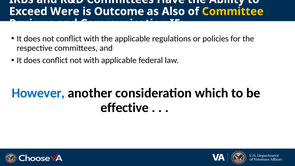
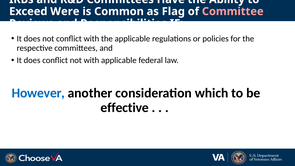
Outcome: Outcome -> Common
Also: Also -> Flag
Committee colour: yellow -> pink
Communication: Communication -> Responsibilities
